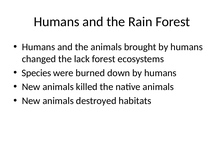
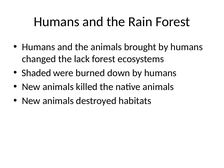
Species: Species -> Shaded
